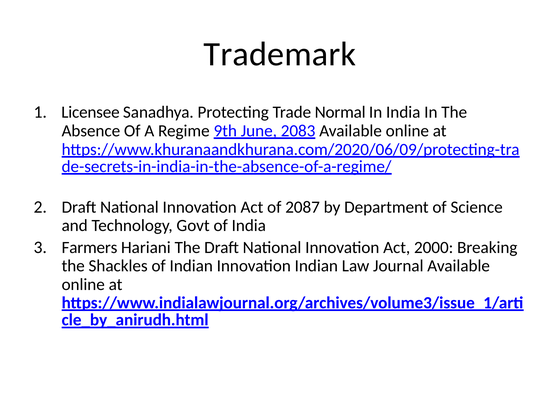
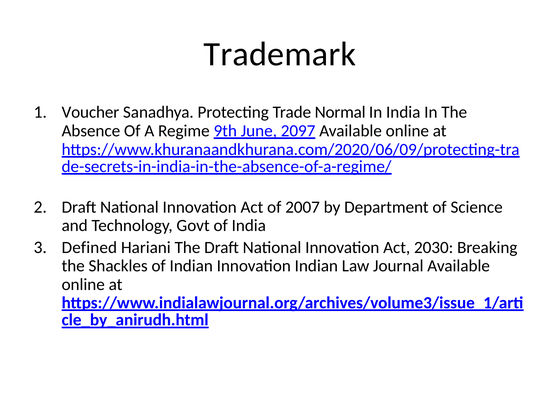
Licensee: Licensee -> Voucher
2083: 2083 -> 2097
2087: 2087 -> 2007
Farmers: Farmers -> Defined
2000: 2000 -> 2030
